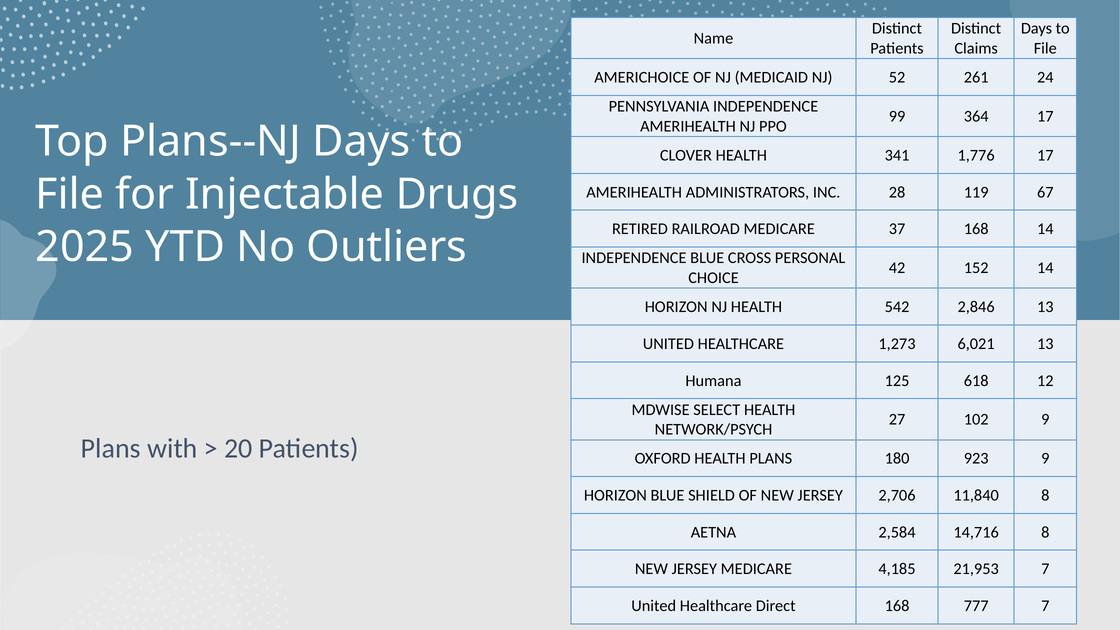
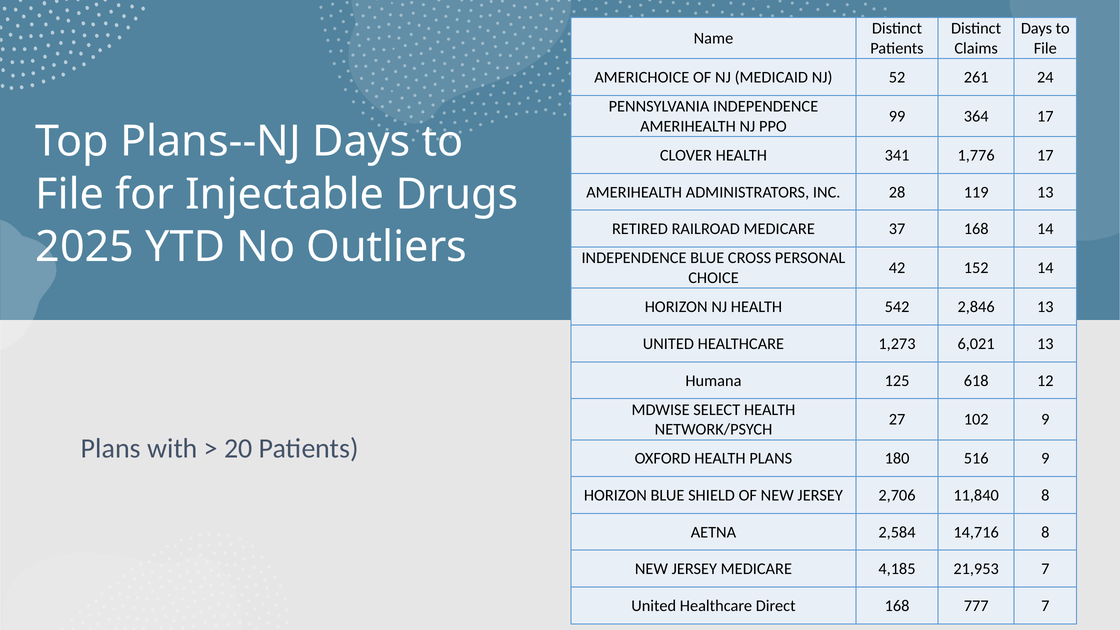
119 67: 67 -> 13
923: 923 -> 516
